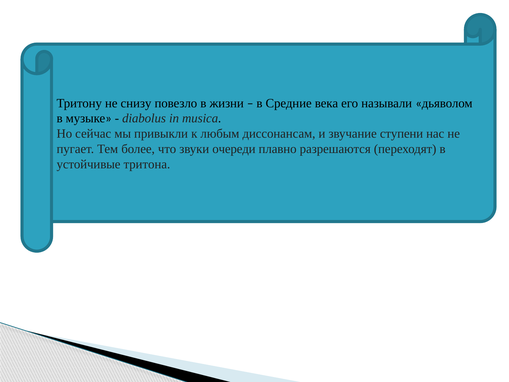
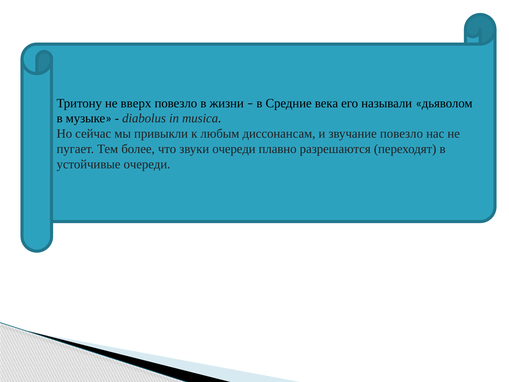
снизу: снизу -> вверх
звучание ступени: ступени -> повезло
устойчивые тритона: тритона -> очереди
